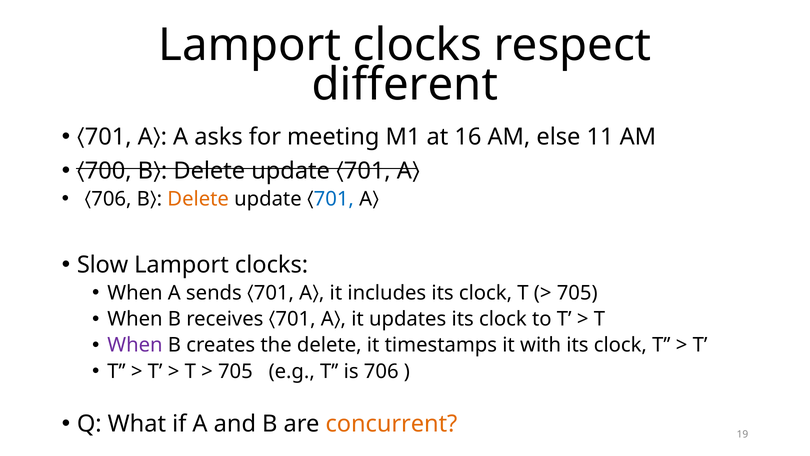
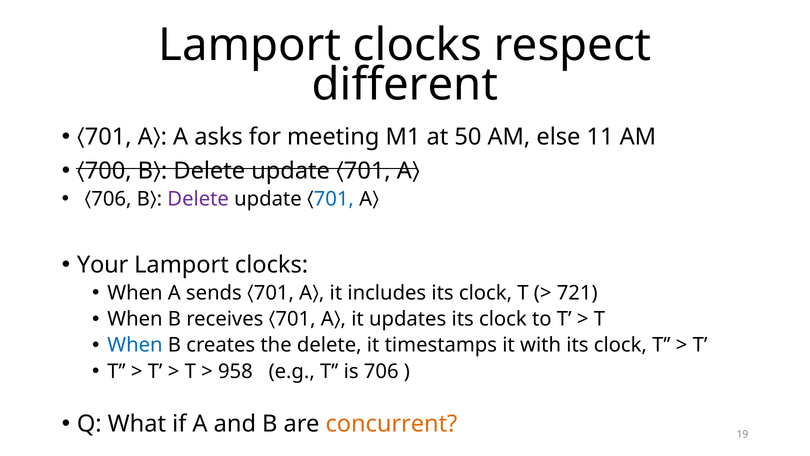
16: 16 -> 50
Delete at (198, 199) colour: orange -> purple
Slow: Slow -> Your
705 at (577, 293): 705 -> 721
When at (135, 345) colour: purple -> blue
705 at (235, 371): 705 -> 958
